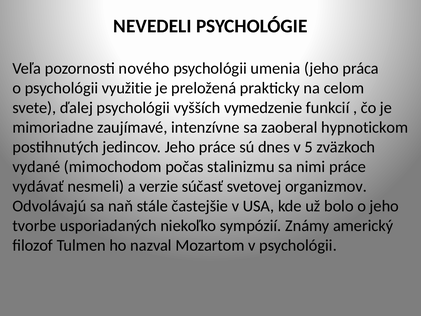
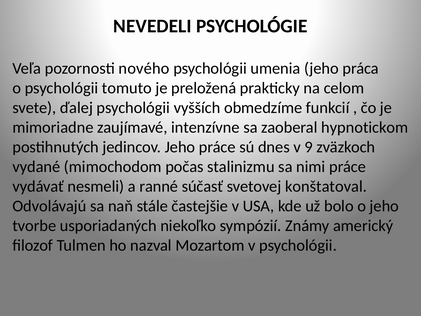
využitie: využitie -> tomuto
vymedzenie: vymedzenie -> obmedzíme
5: 5 -> 9
verzie: verzie -> ranné
organizmov: organizmov -> konštatoval
